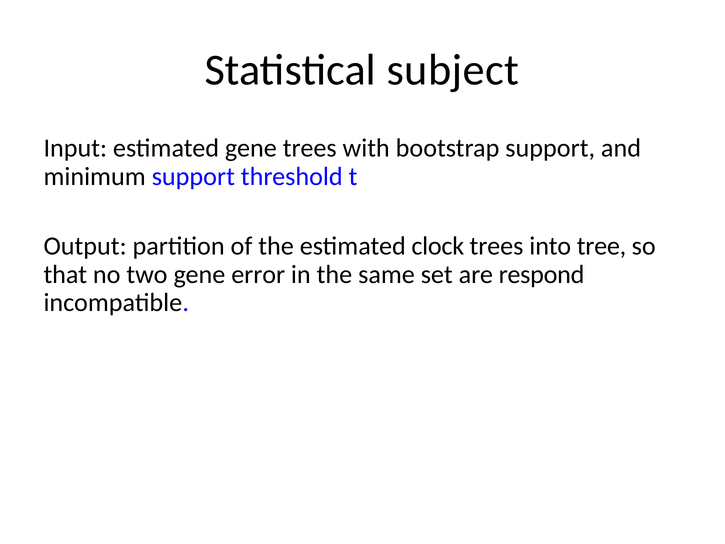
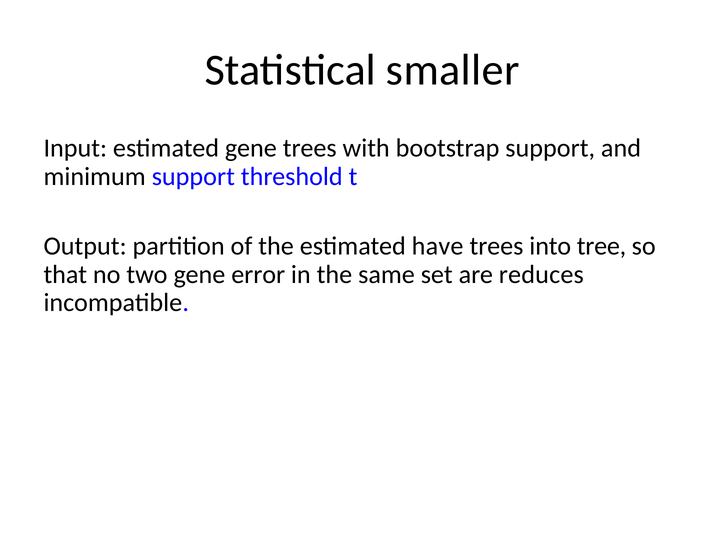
subject: subject -> smaller
clock: clock -> have
respond: respond -> reduces
